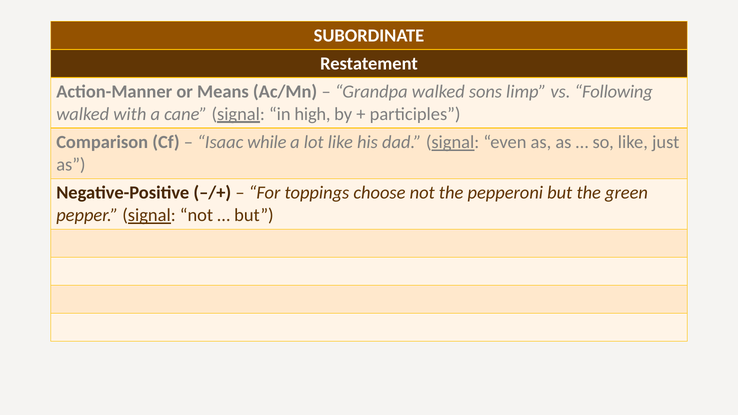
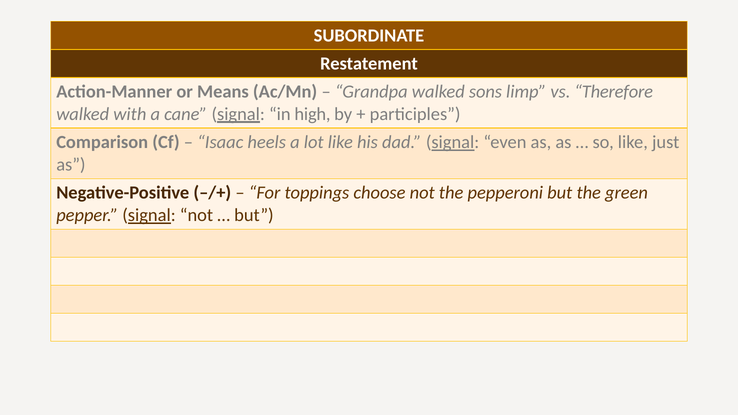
Following: Following -> Therefore
while: while -> heels
